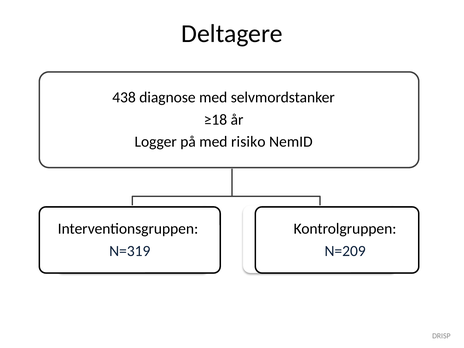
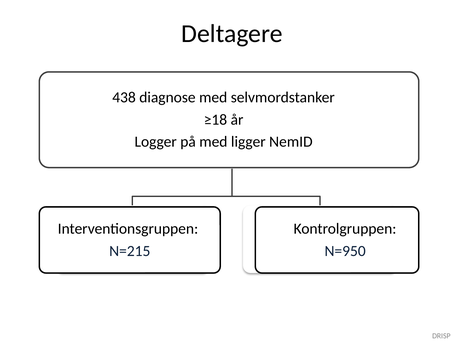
risiko: risiko -> ligger
N=319: N=319 -> N=215
N=209: N=209 -> N=950
